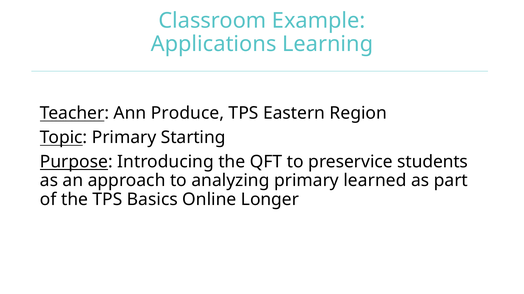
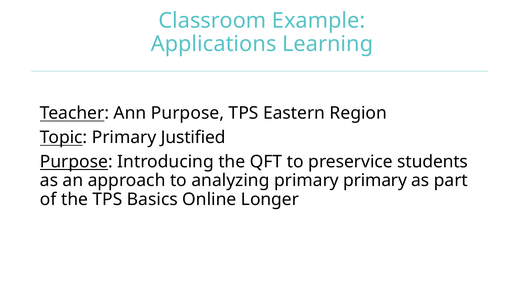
Ann Produce: Produce -> Purpose
Starting: Starting -> Justified
primary learned: learned -> primary
